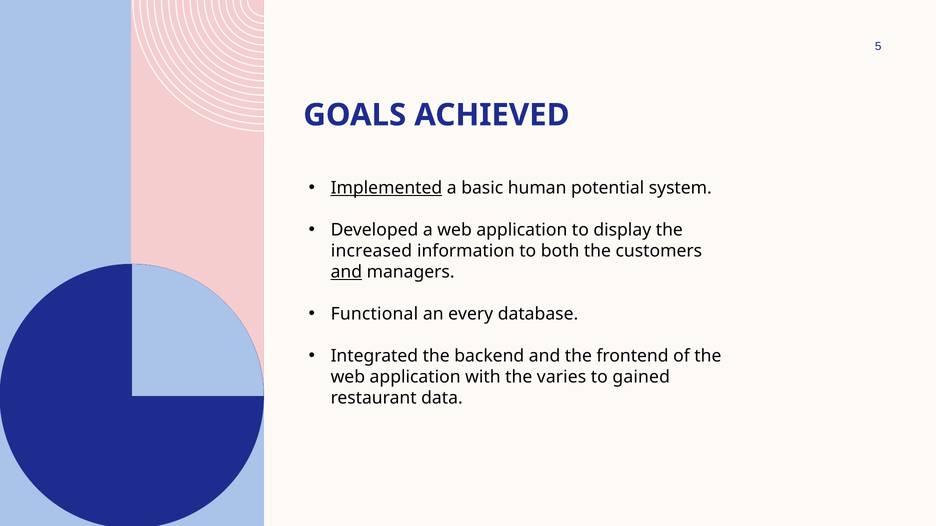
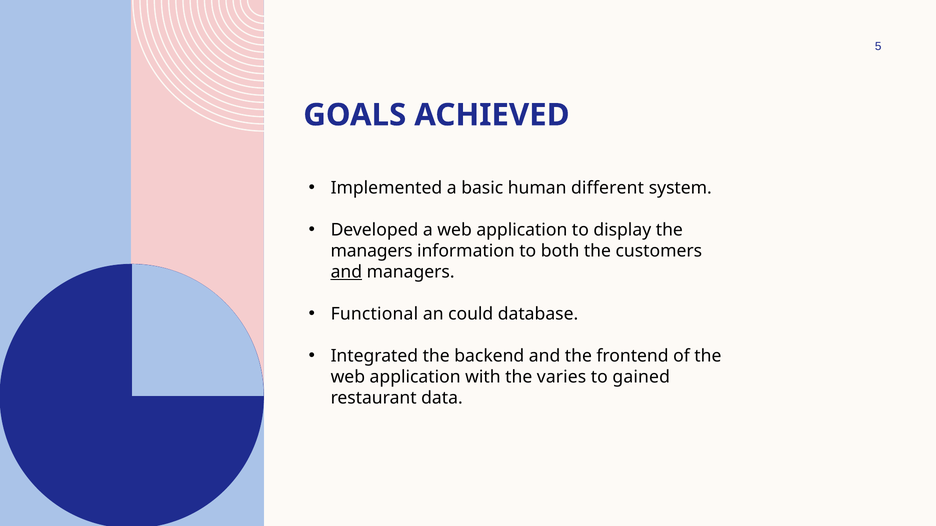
Implemented underline: present -> none
potential: potential -> different
increased at (371, 251): increased -> managers
every: every -> could
